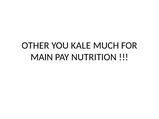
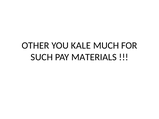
MAIN: MAIN -> SUCH
NUTRITION: NUTRITION -> MATERIALS
